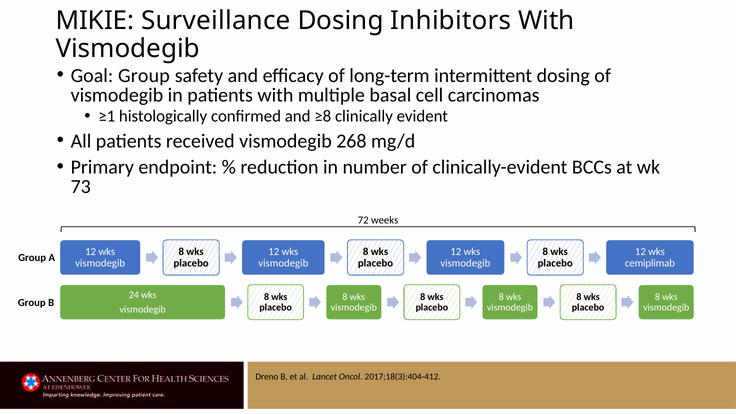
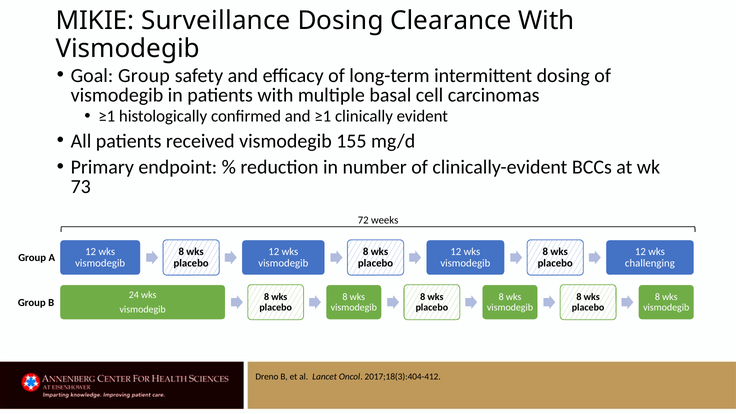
Inhibitors: Inhibitors -> Clearance
and ≥8: ≥8 -> ≥1
268: 268 -> 155
cemiplimab: cemiplimab -> challenging
